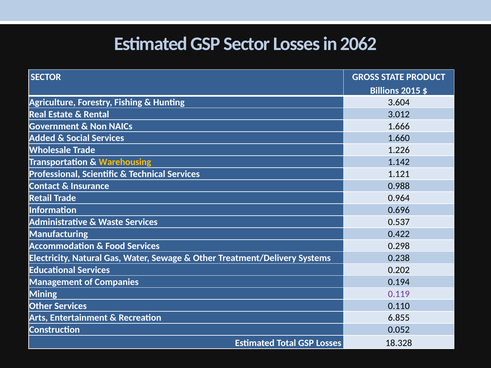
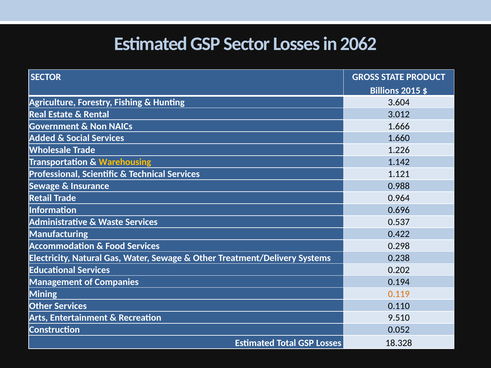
Contact at (44, 186): Contact -> Sewage
0.119 colour: purple -> orange
6.855: 6.855 -> 9.510
